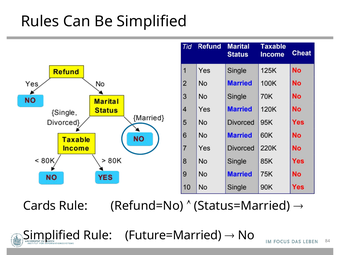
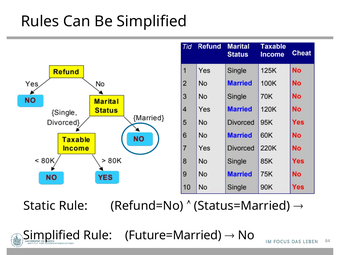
Cards: Cards -> Static
